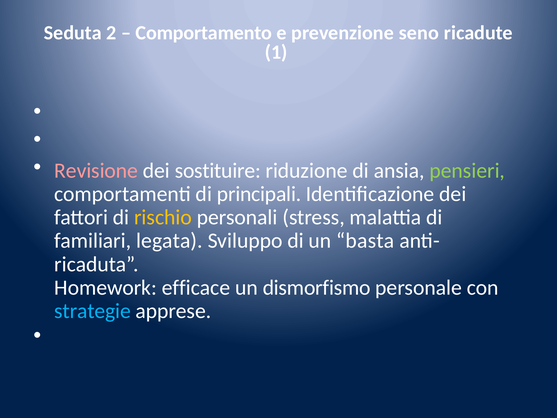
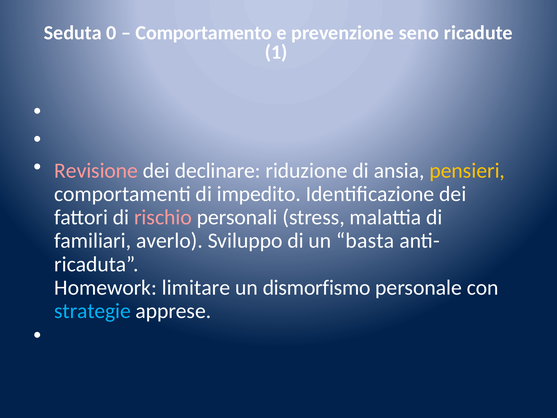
2: 2 -> 0
sostituire: sostituire -> declinare
pensieri colour: light green -> yellow
principali: principali -> impedito
rischio colour: yellow -> pink
legata: legata -> averlo
efficace: efficace -> limitare
